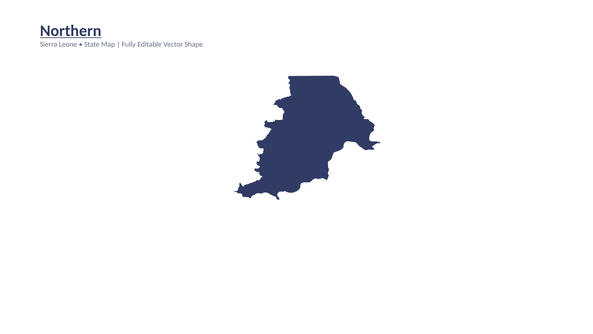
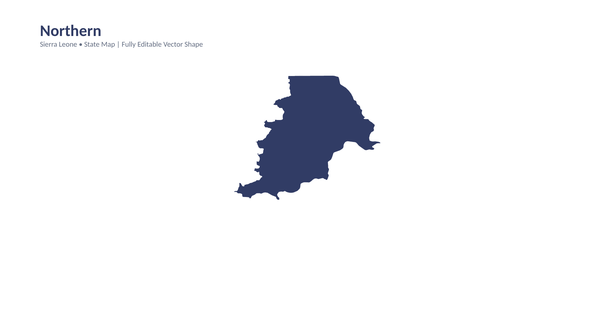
Northern underline: present -> none
